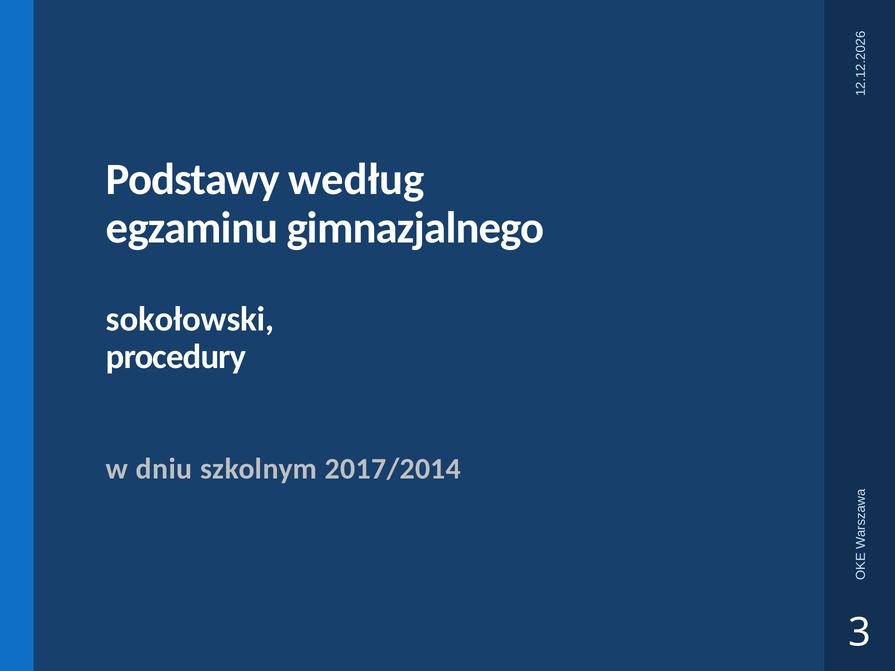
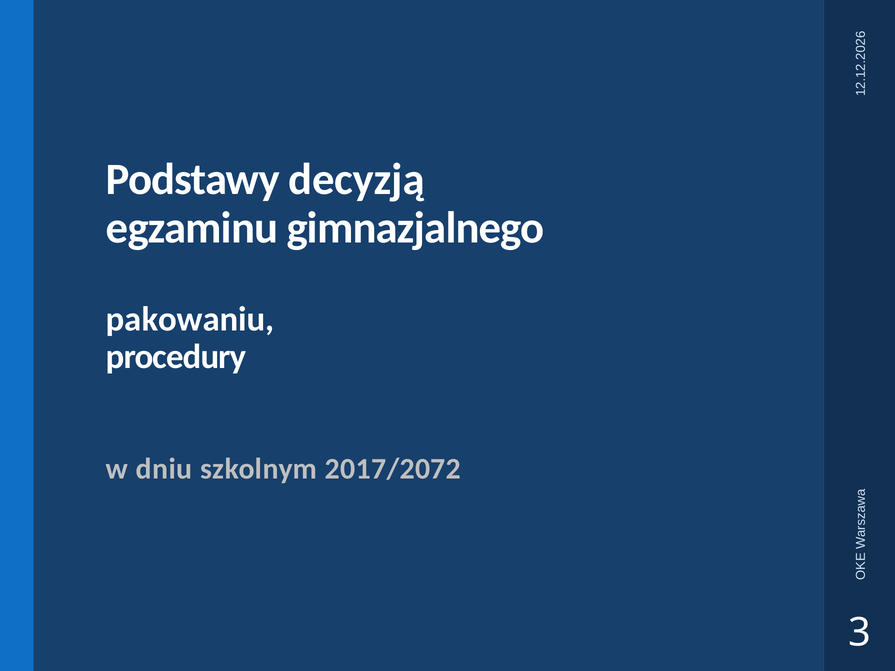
według: według -> decyzją
sokołowski: sokołowski -> pakowaniu
2017/2014: 2017/2014 -> 2017/2072
